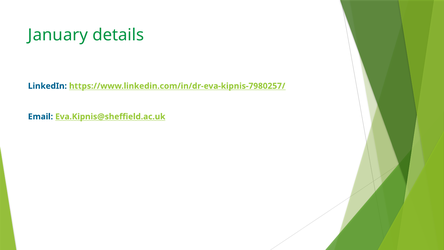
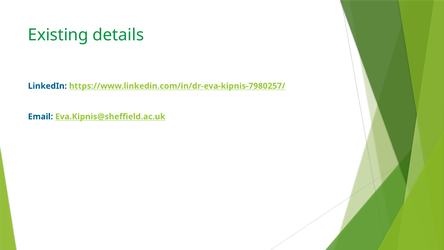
January: January -> Existing
